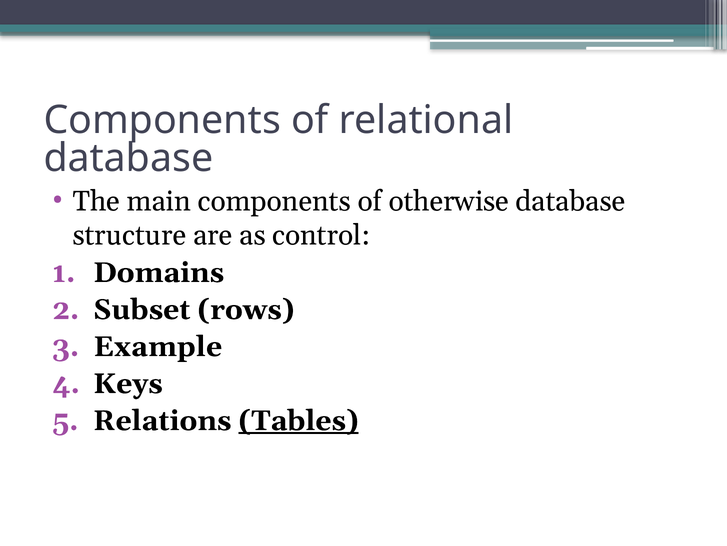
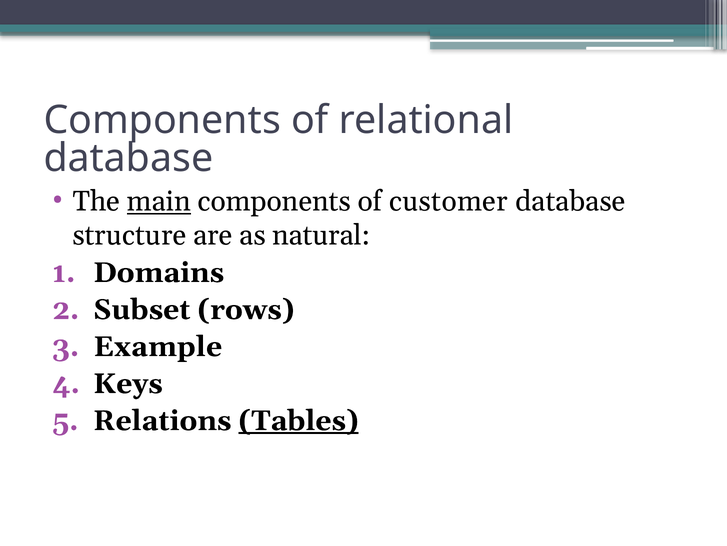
main underline: none -> present
otherwise: otherwise -> customer
control: control -> natural
